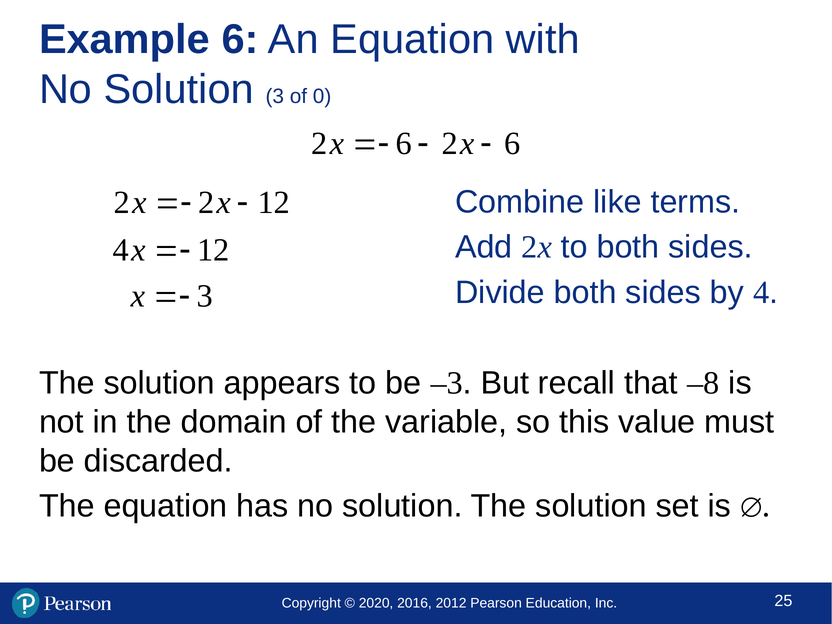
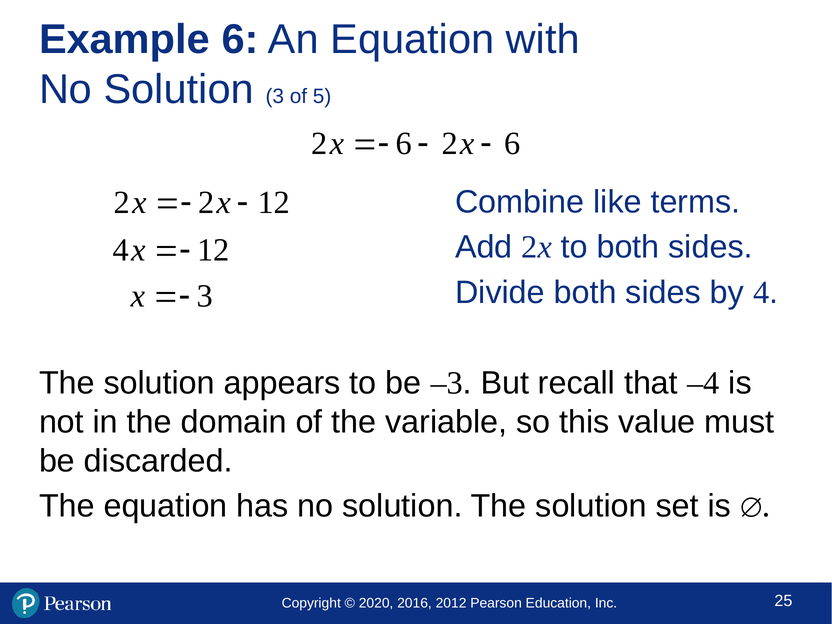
0: 0 -> 5
–8: –8 -> –4
